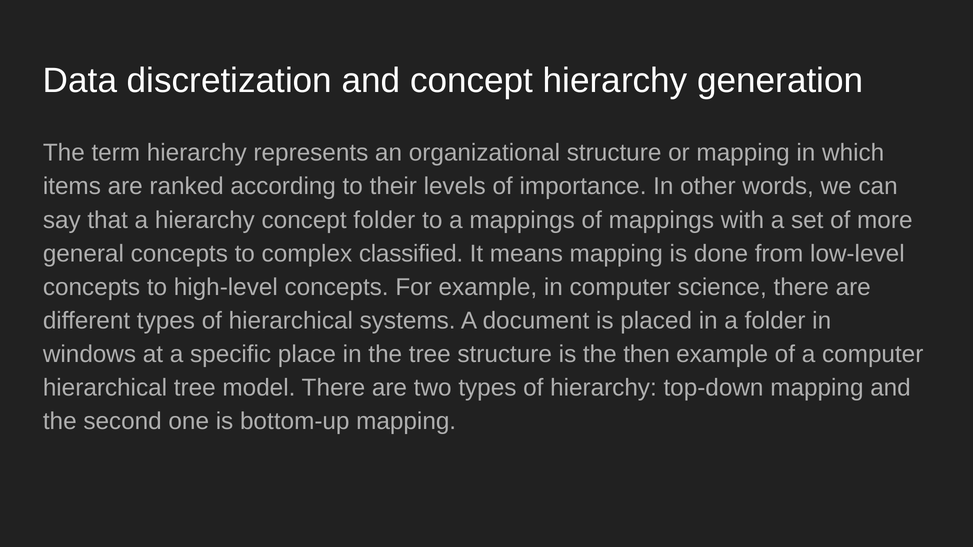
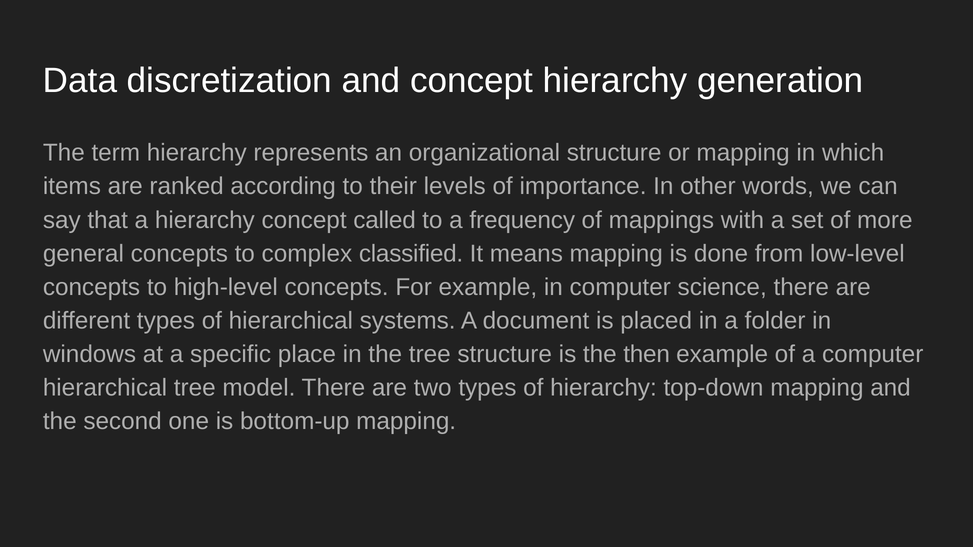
concept folder: folder -> called
a mappings: mappings -> frequency
